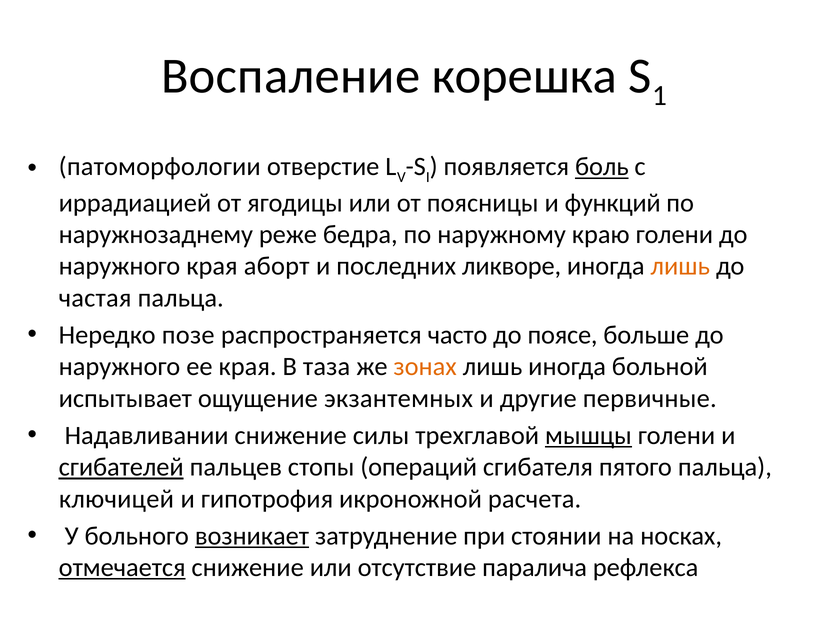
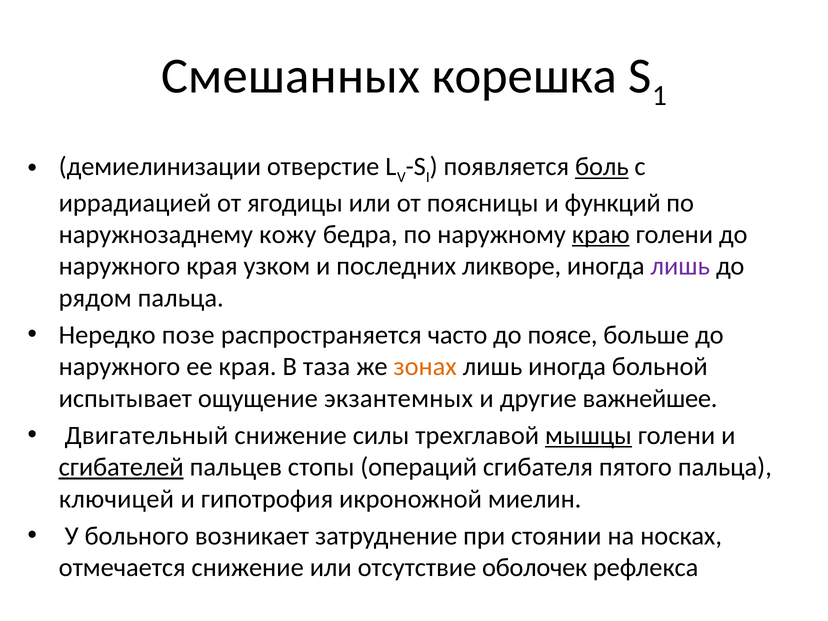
Воспаление: Воспаление -> Смешанных
патоморфологии: патоморфологии -> демиелинизации
реже: реже -> кожу
краю underline: none -> present
аборт: аборт -> узком
лишь at (680, 266) colour: orange -> purple
частая: частая -> рядом
первичные: первичные -> важнейшее
Надавливании: Надавливании -> Двигательный
расчета: расчета -> миелин
возникает underline: present -> none
отмечается underline: present -> none
паралича: паралича -> оболочек
